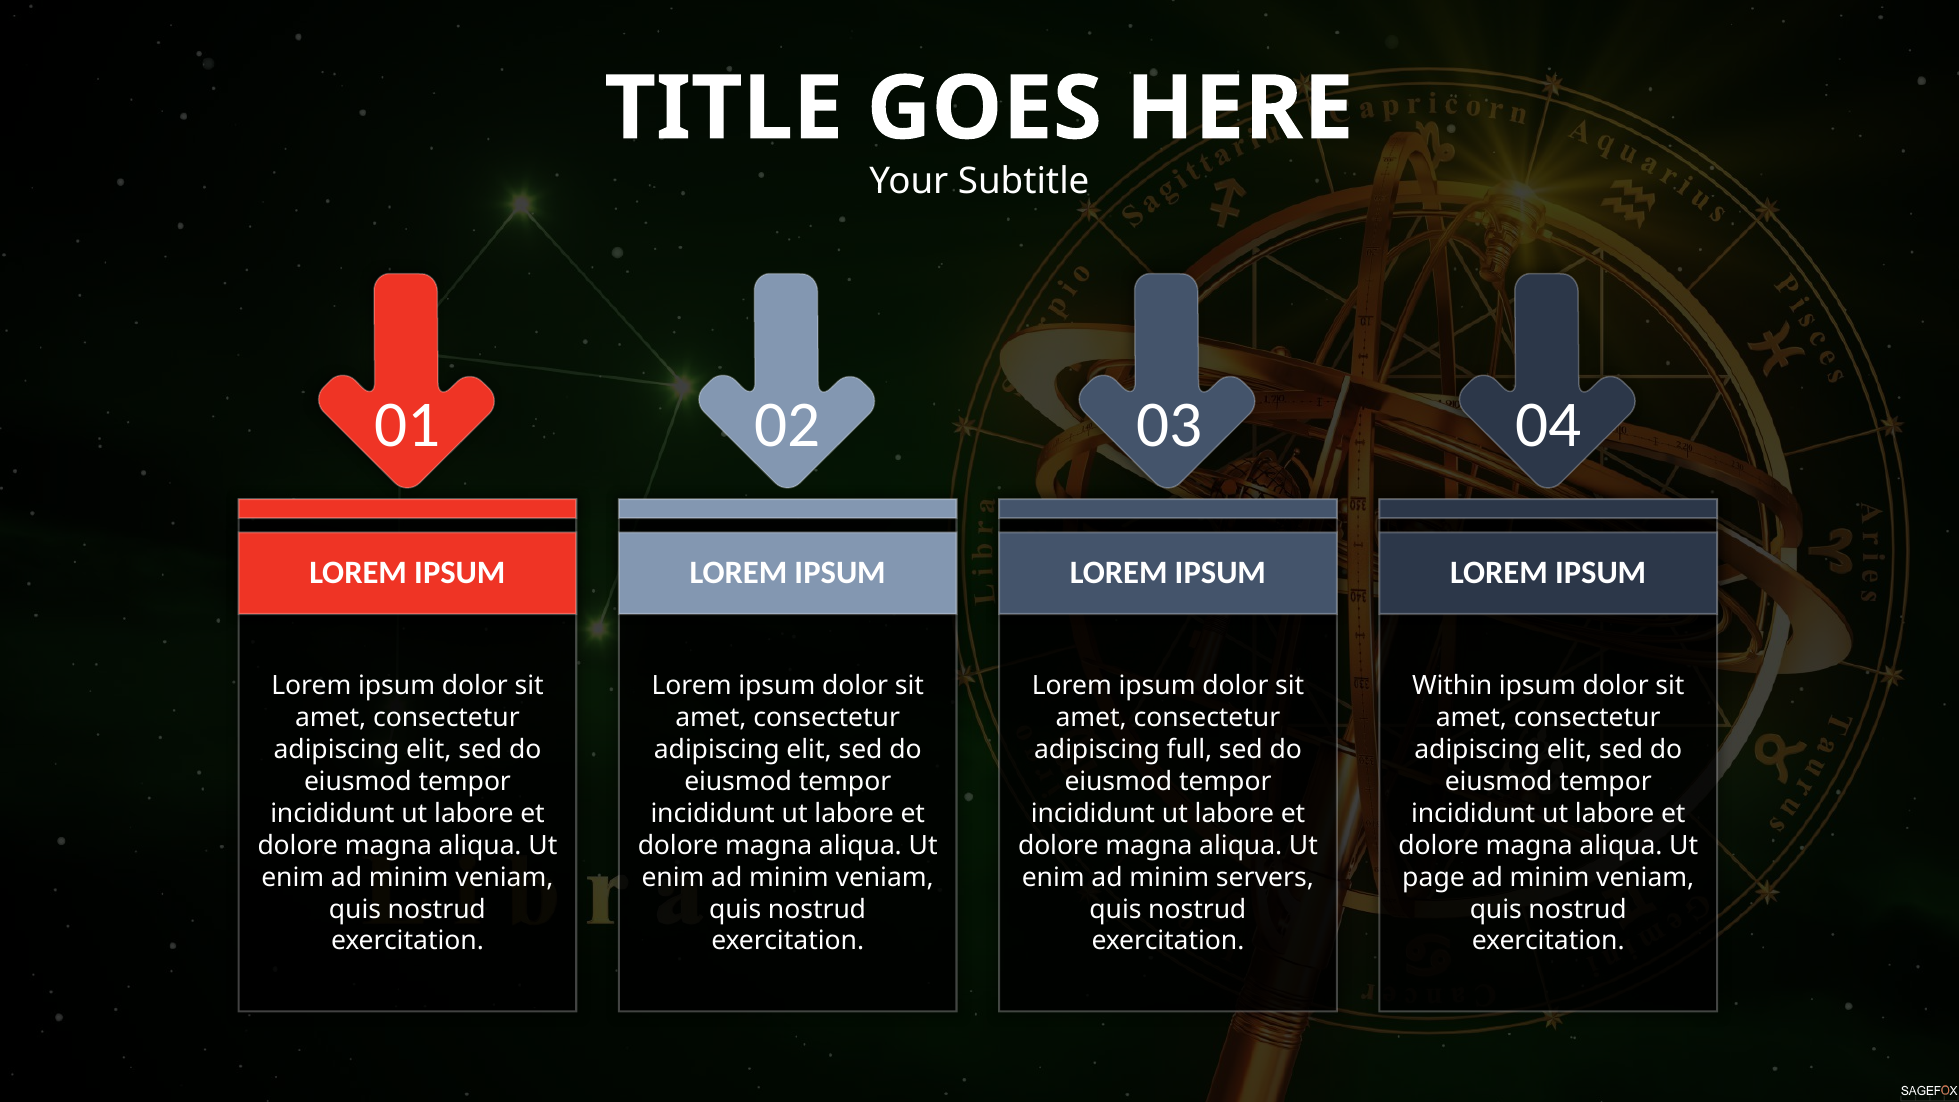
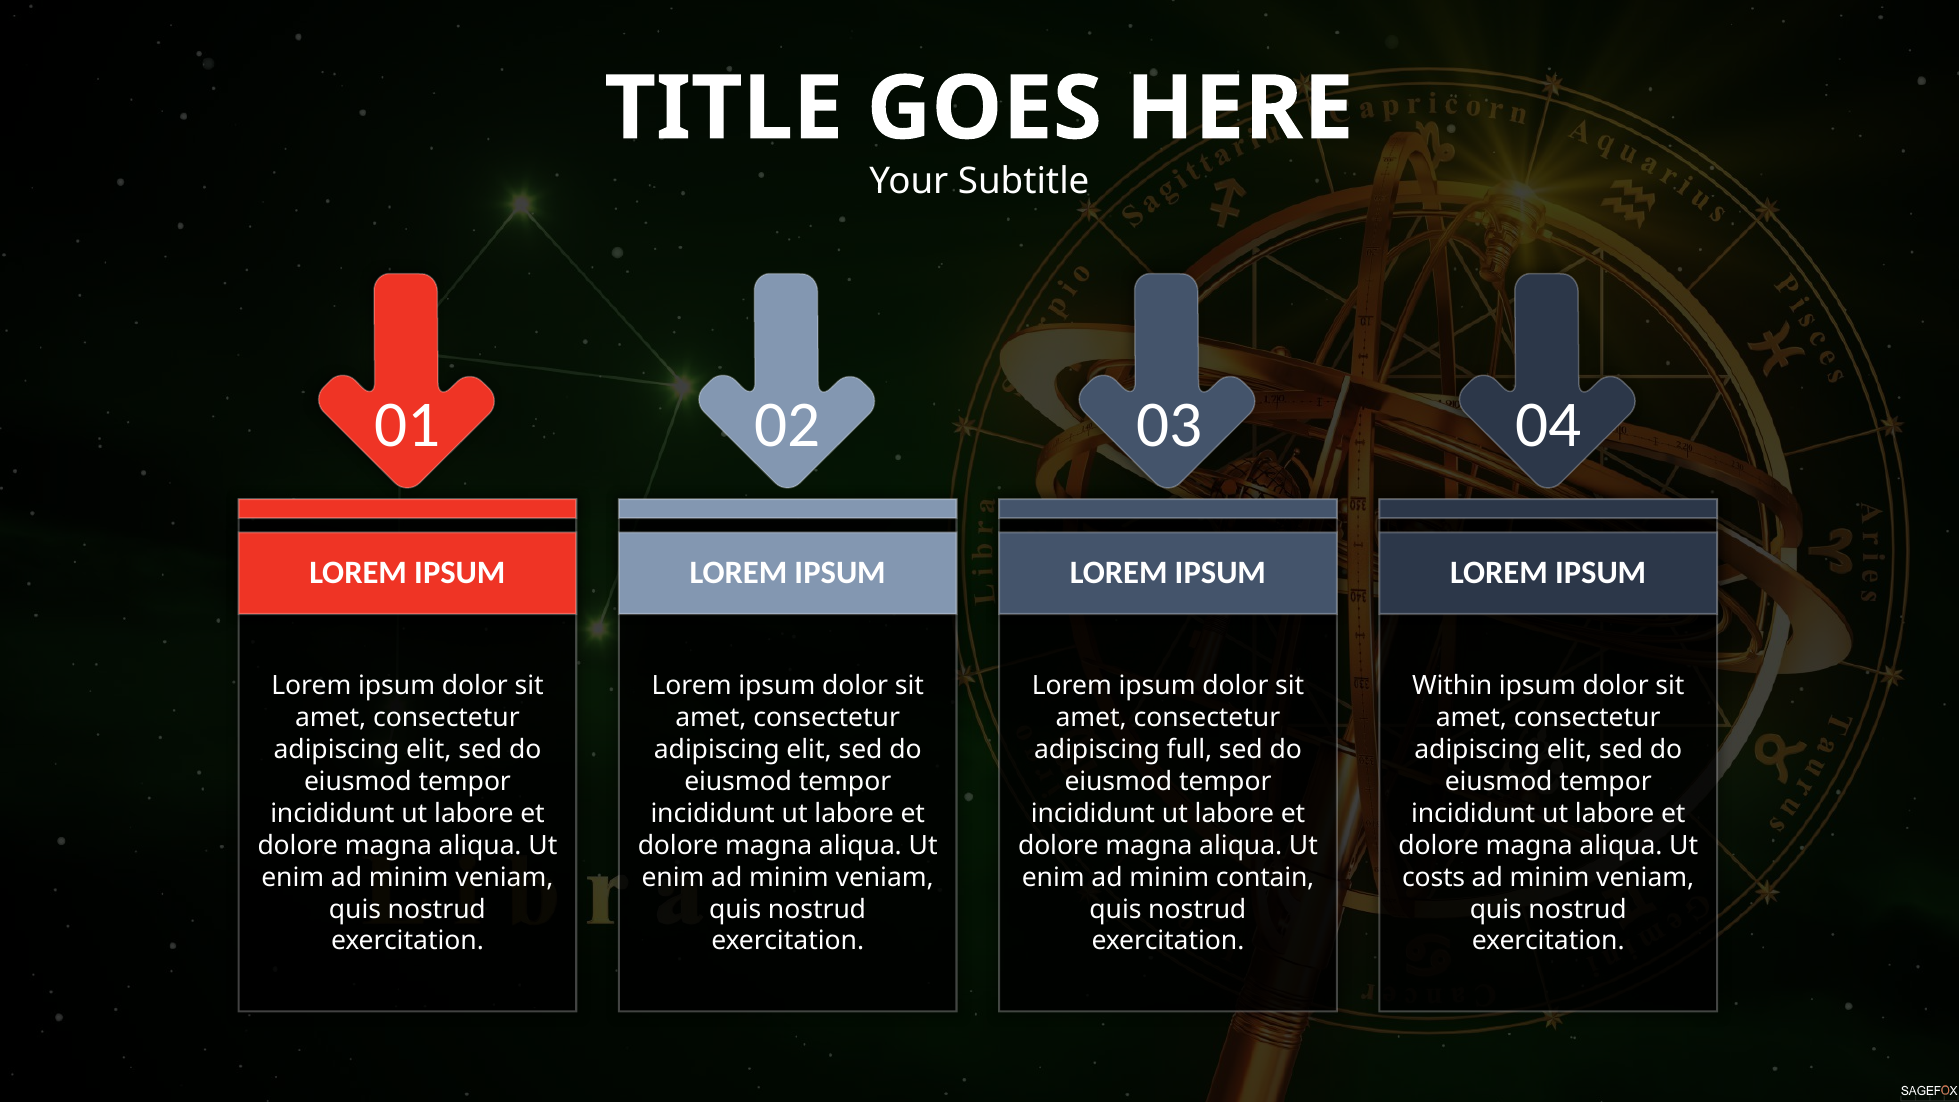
servers: servers -> contain
page: page -> costs
